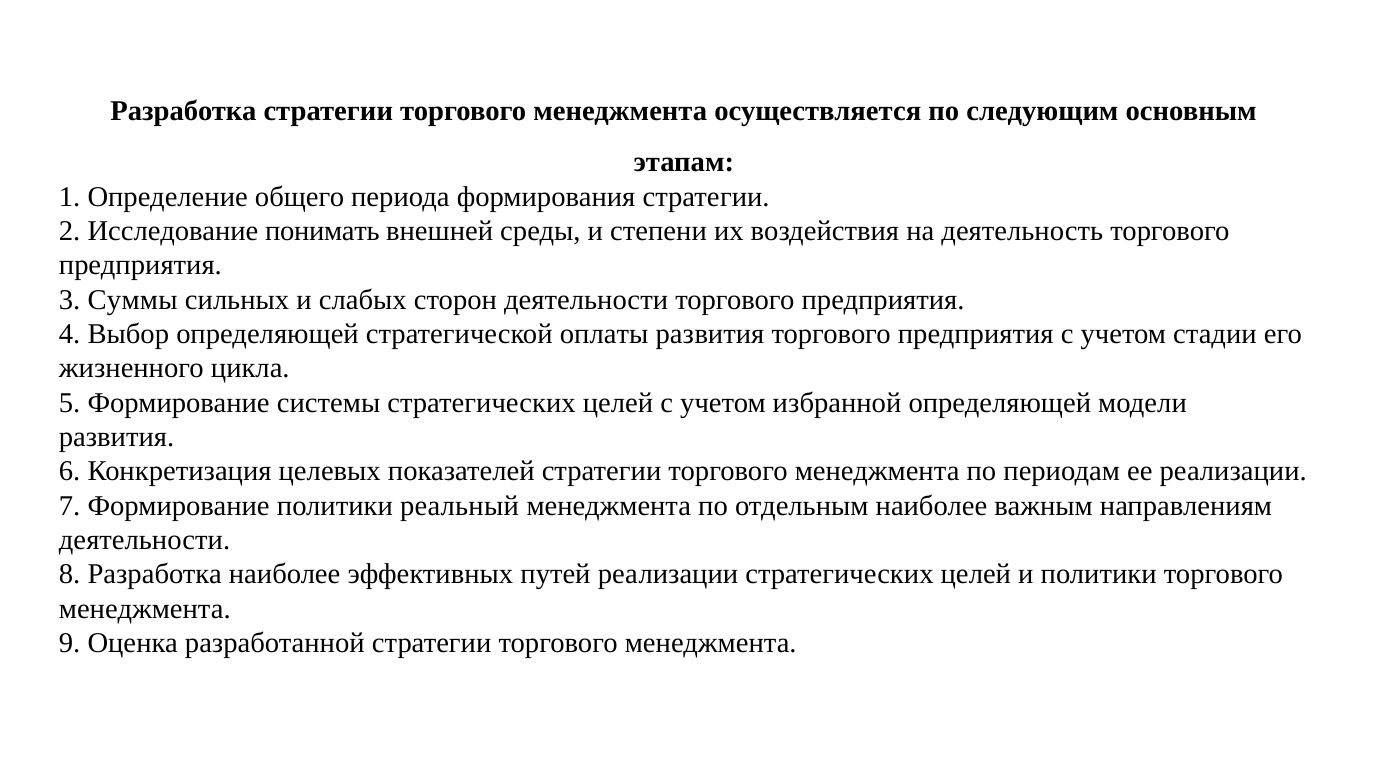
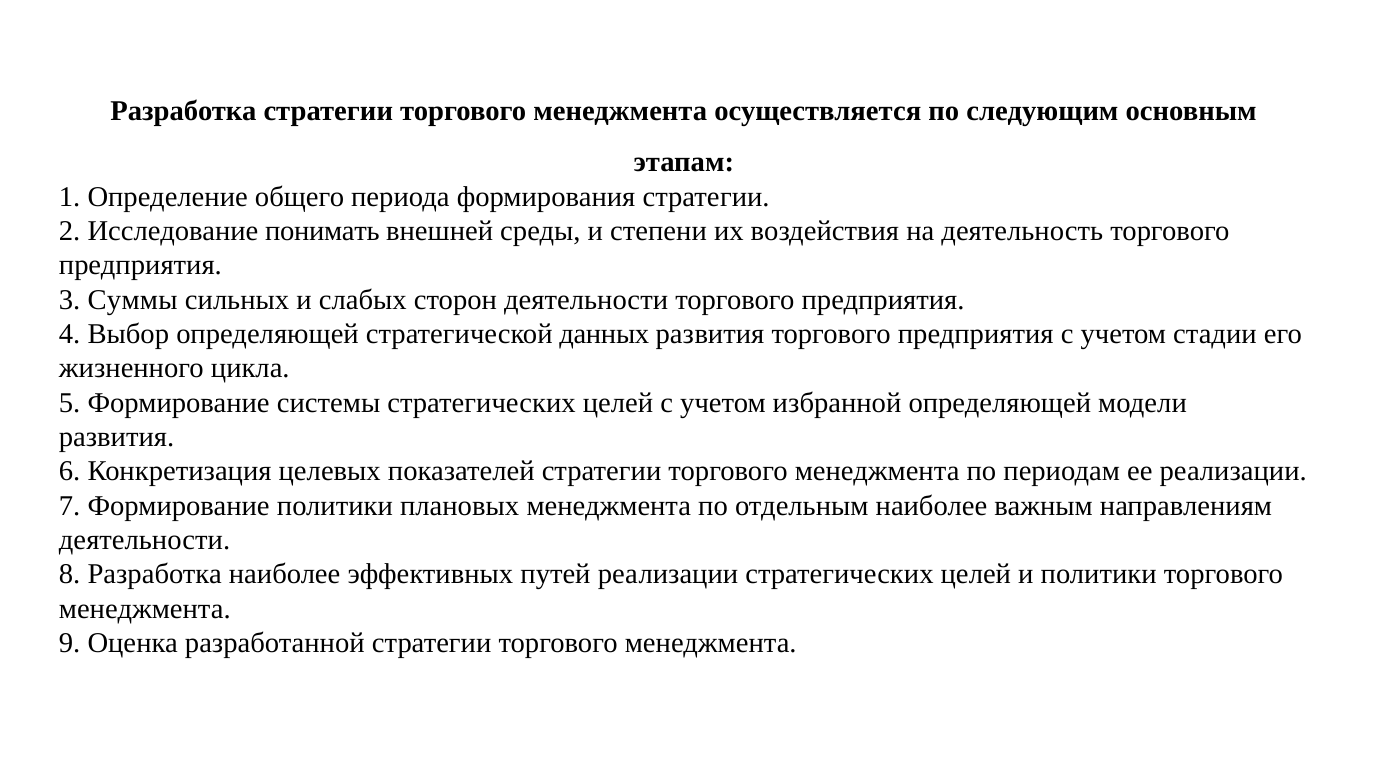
оплаты: оплаты -> данных
реальный: реальный -> плановых
